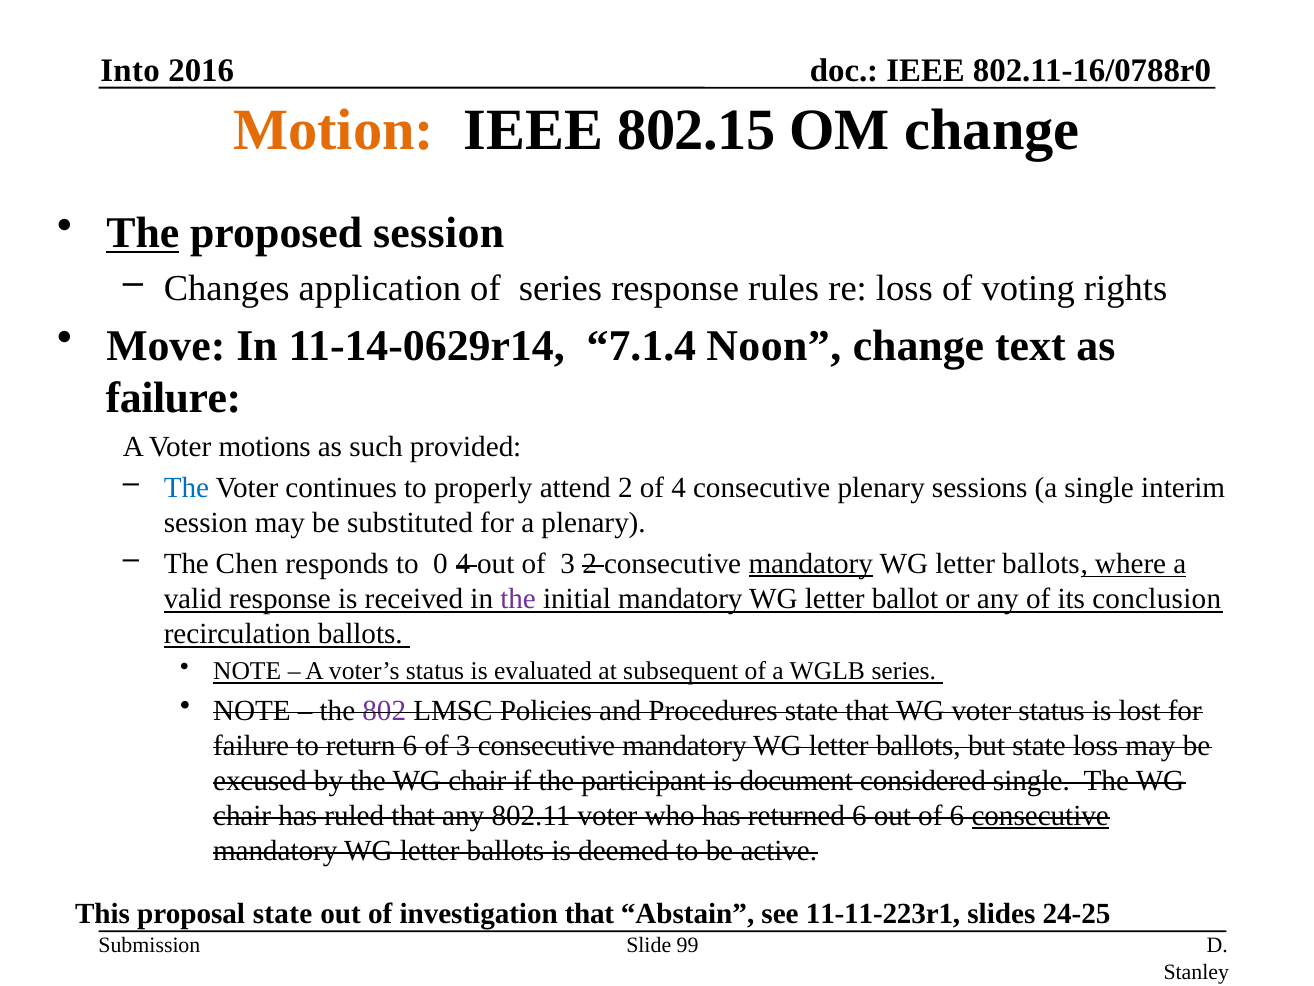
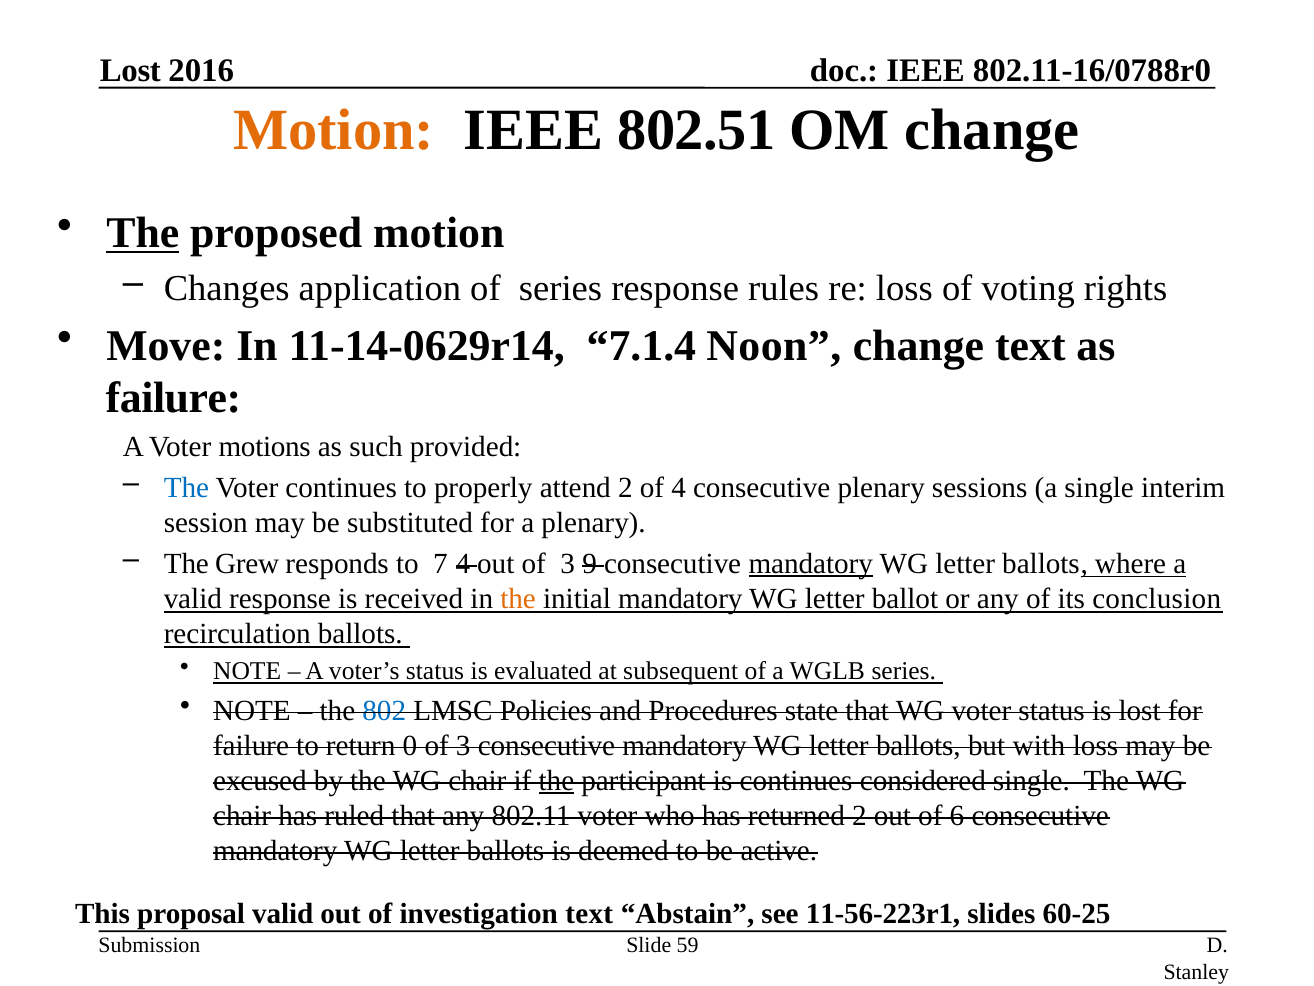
Into at (130, 70): Into -> Lost
802.15: 802.15 -> 802.51
proposed session: session -> motion
Chen: Chen -> Grew
0: 0 -> 7
3 2: 2 -> 9
the at (518, 598) colour: purple -> orange
802 colour: purple -> blue
return 6: 6 -> 0
but state: state -> with
the at (556, 780) underline: none -> present
is document: document -> continues
returned 6: 6 -> 2
consecutive at (1040, 815) underline: present -> none
proposal state: state -> valid
investigation that: that -> text
11-11-223r1: 11-11-223r1 -> 11-56-223r1
24-25: 24-25 -> 60-25
99: 99 -> 59
